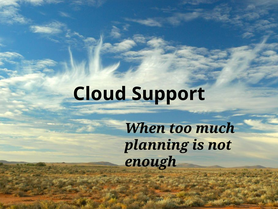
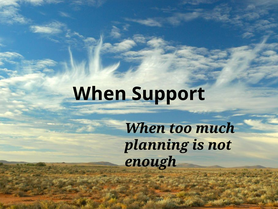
Cloud at (100, 94): Cloud -> When
